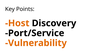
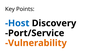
Host colour: orange -> blue
